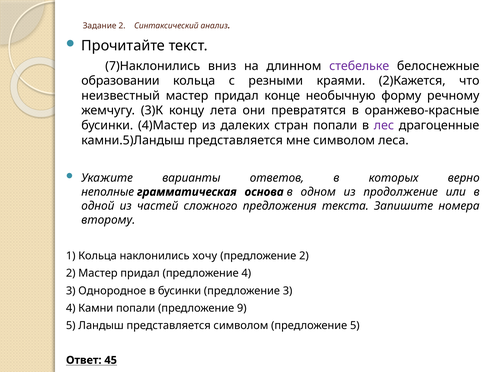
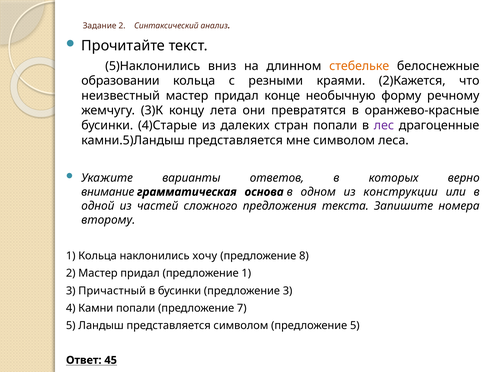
7)Наклонились: 7)Наклонились -> 5)Наклонились
стебельке colour: purple -> orange
4)Мастер: 4)Мастер -> 4)Старые
неполные: неполные -> внимание
продолжение: продолжение -> конструкции
предложение 2: 2 -> 8
предложение 4: 4 -> 1
Однородное: Однородное -> Причастный
9: 9 -> 7
